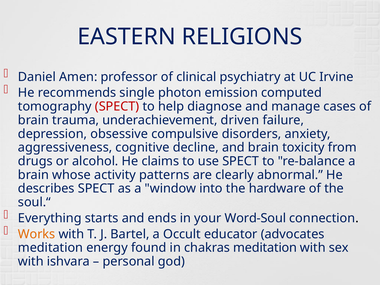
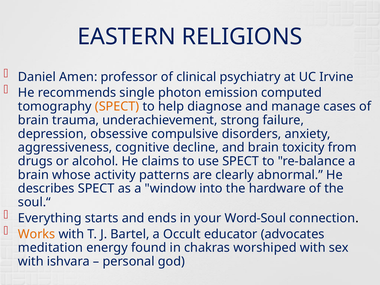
SPECT at (117, 106) colour: red -> orange
driven: driven -> strong
chakras meditation: meditation -> worshiped
